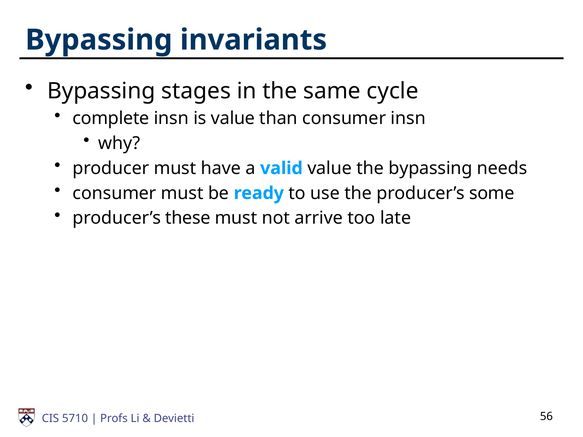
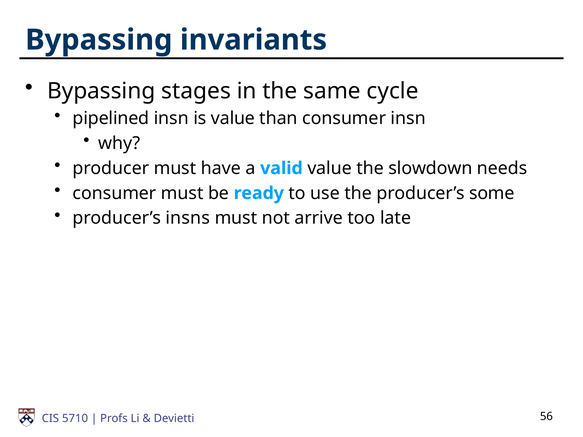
complete: complete -> pipelined
the bypassing: bypassing -> slowdown
these: these -> insns
